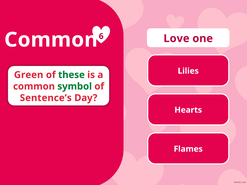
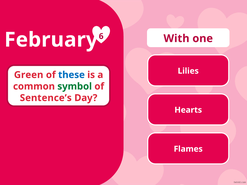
Common at (51, 40): Common -> February
Love: Love -> With
these colour: green -> blue
